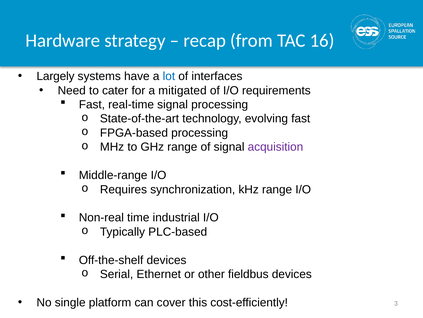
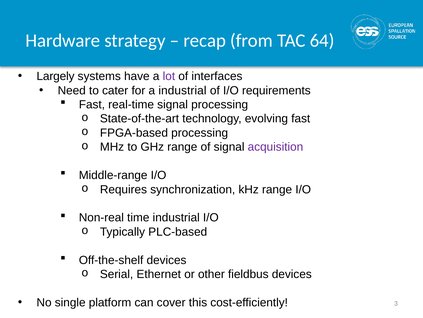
16: 16 -> 64
lot colour: blue -> purple
a mitigated: mitigated -> industrial
